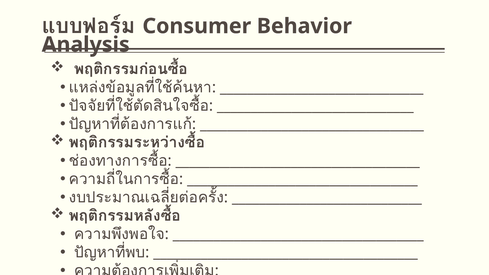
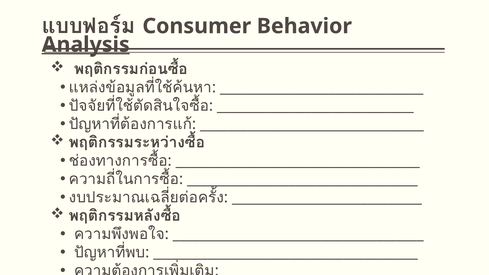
Analysis underline: none -> present
